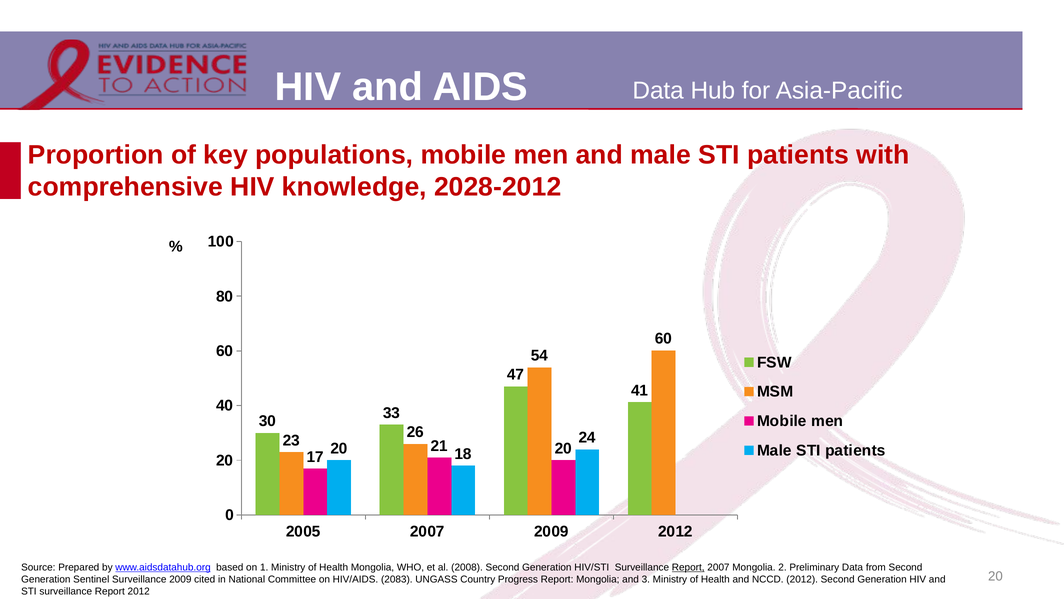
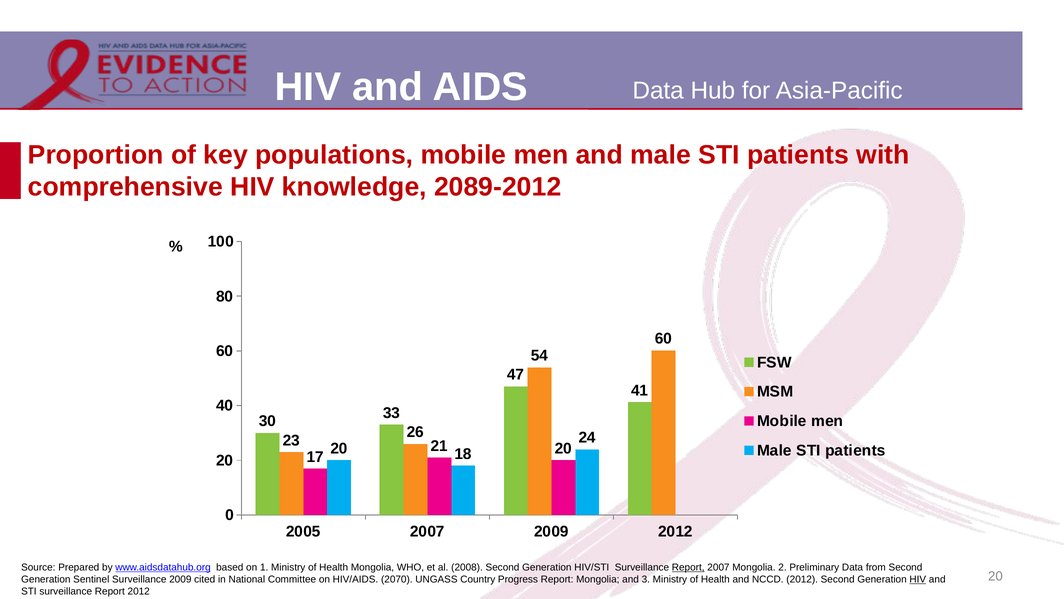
2028-2012: 2028-2012 -> 2089-2012
2083: 2083 -> 2070
HIV at (918, 579) underline: none -> present
